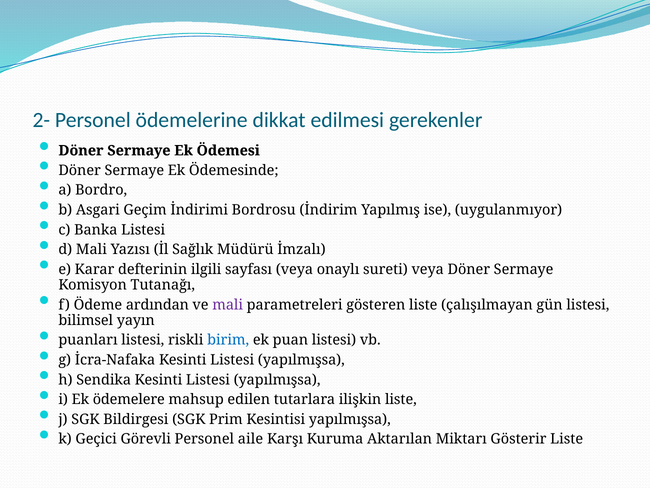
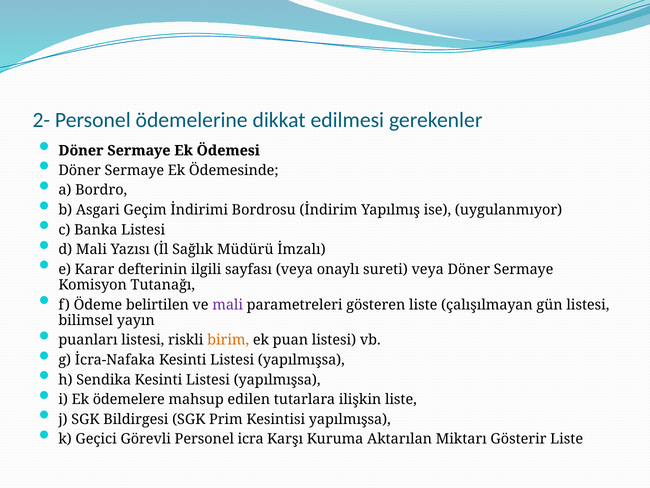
ardından: ardından -> belirtilen
birim colour: blue -> orange
aile: aile -> icra
